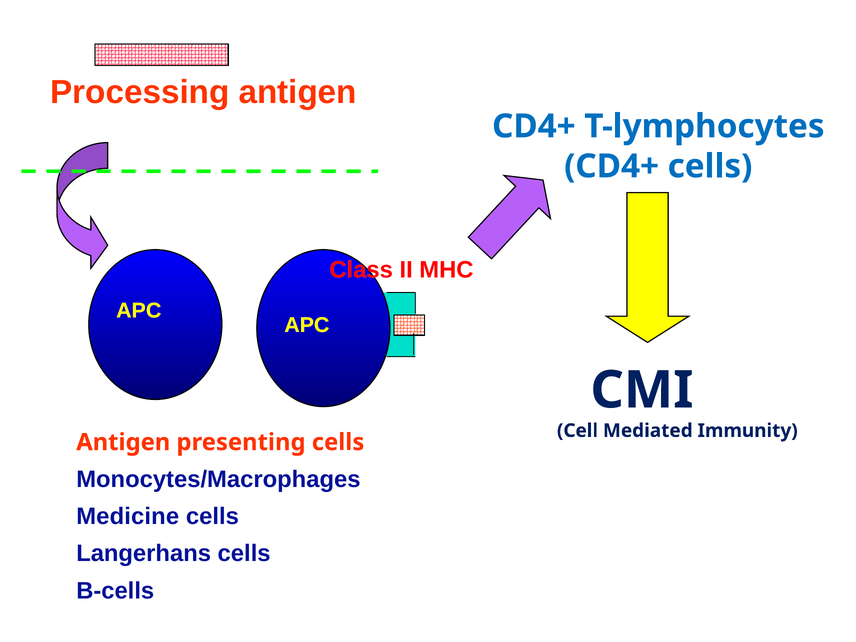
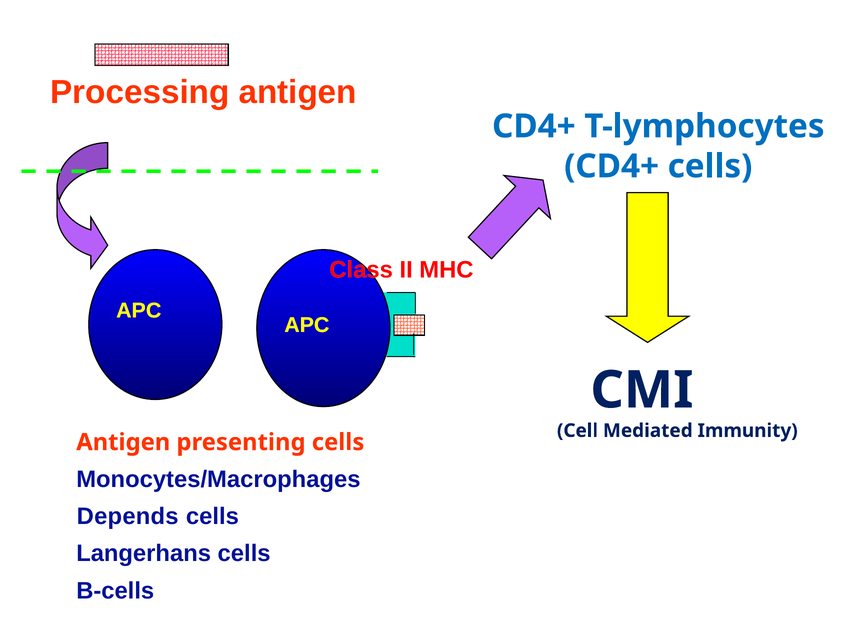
Medicine: Medicine -> Depends
